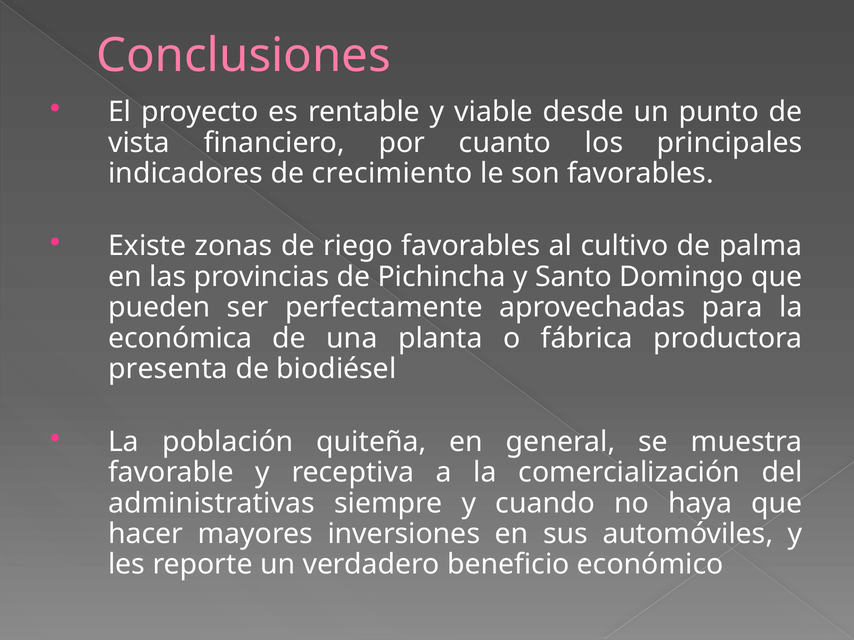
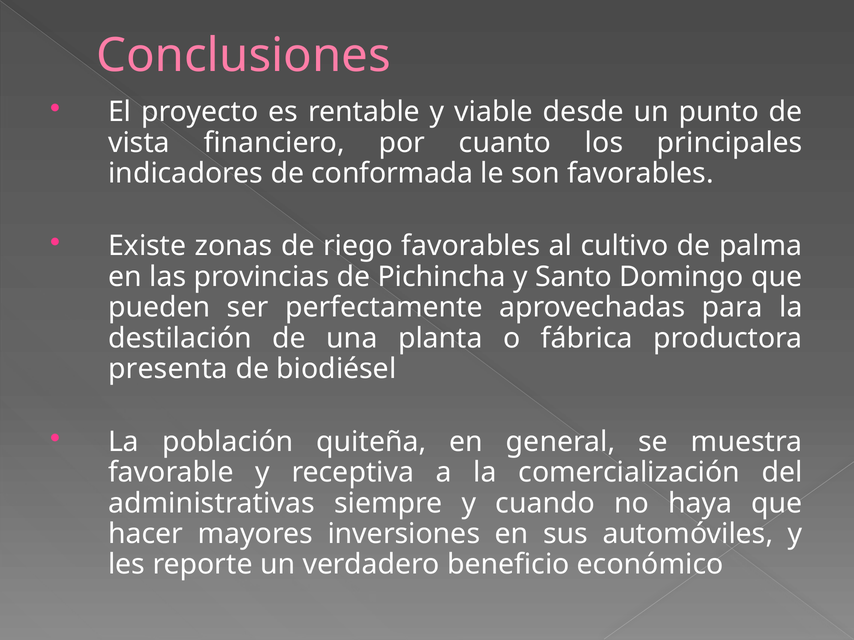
crecimiento: crecimiento -> conformada
económica: económica -> destilación
